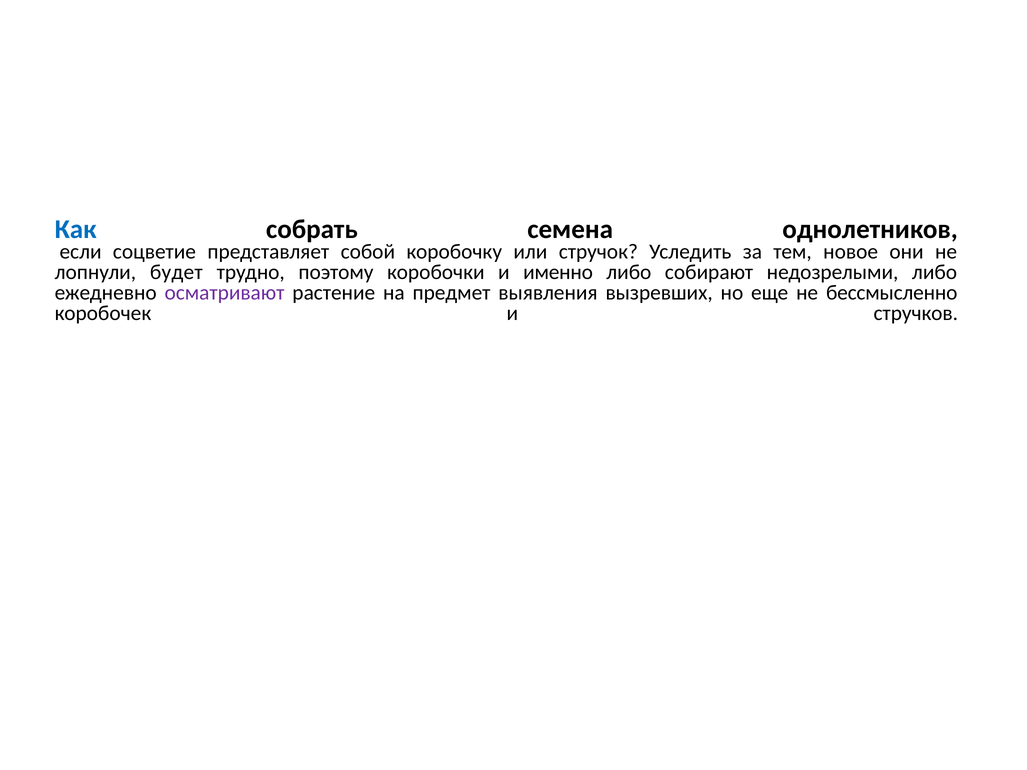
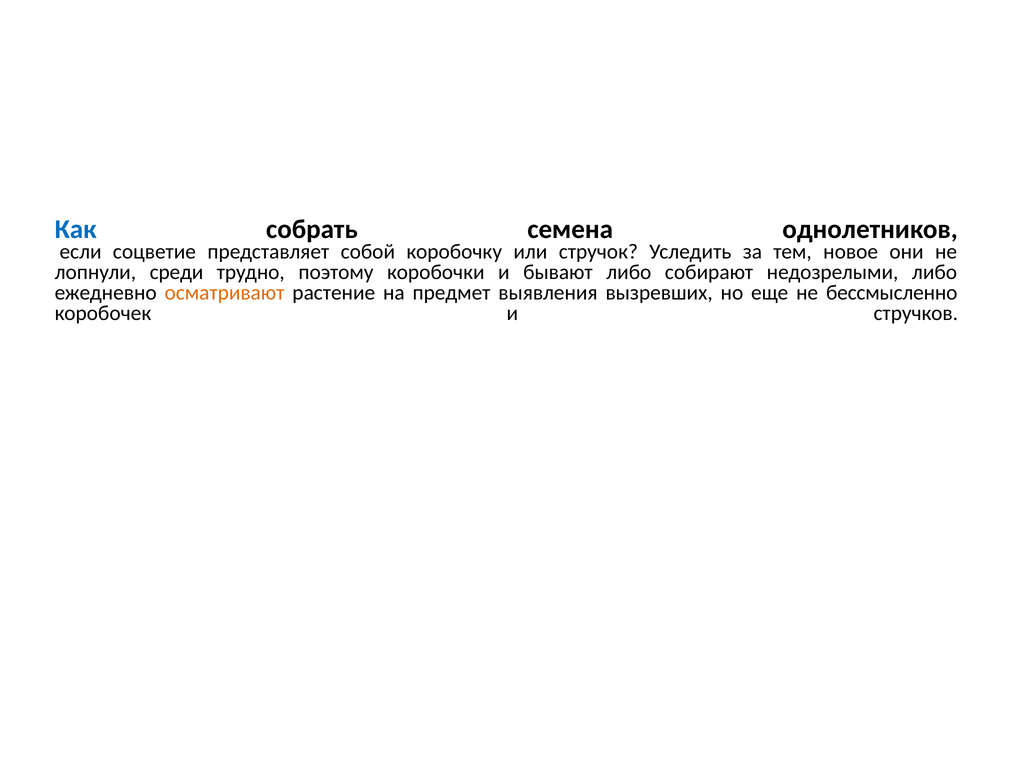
будет: будет -> среди
именно: именно -> бывают
осматривают colour: purple -> orange
